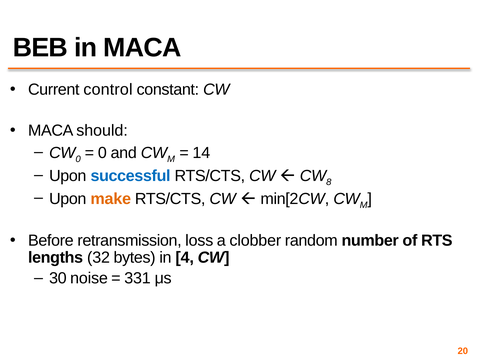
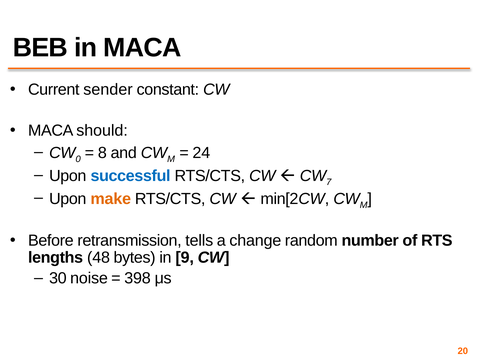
control: control -> sender
0 at (102, 153): 0 -> 8
14: 14 -> 24
8: 8 -> 7
loss: loss -> tells
clobber: clobber -> change
32: 32 -> 48
4: 4 -> 9
331: 331 -> 398
